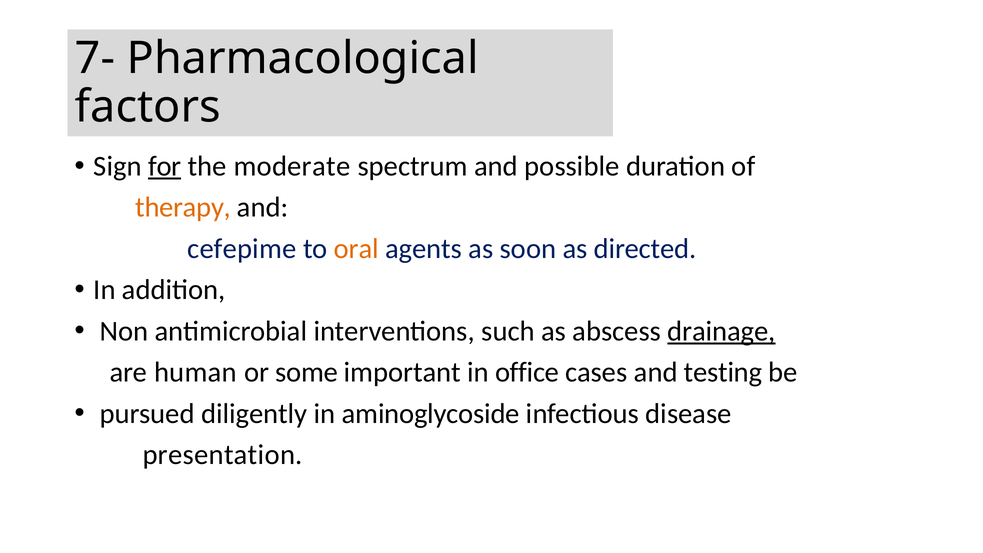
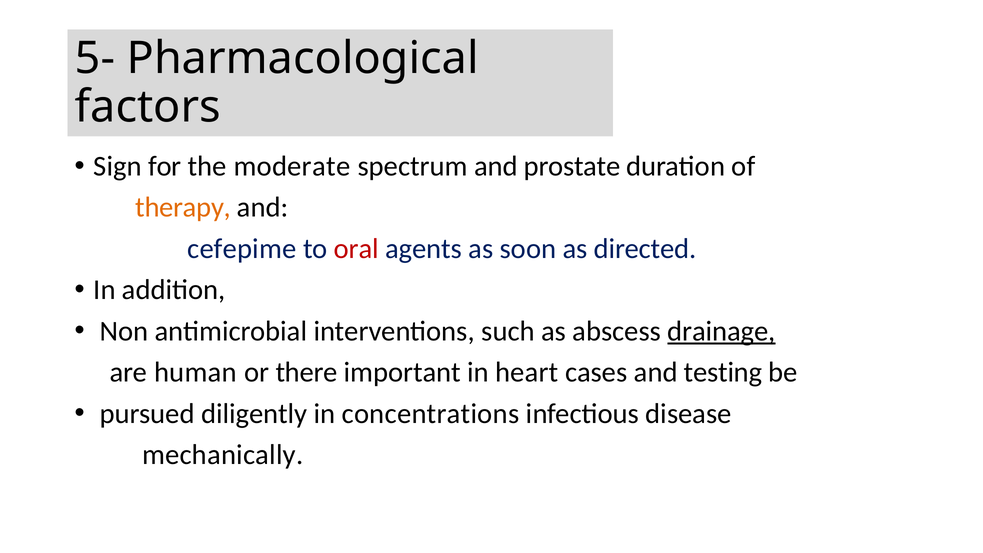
7-: 7- -> 5-
for underline: present -> none
possible: possible -> prostate
oral colour: orange -> red
some: some -> there
office: office -> heart
aminoglycoside: aminoglycoside -> concentrations
presentation: presentation -> mechanically
